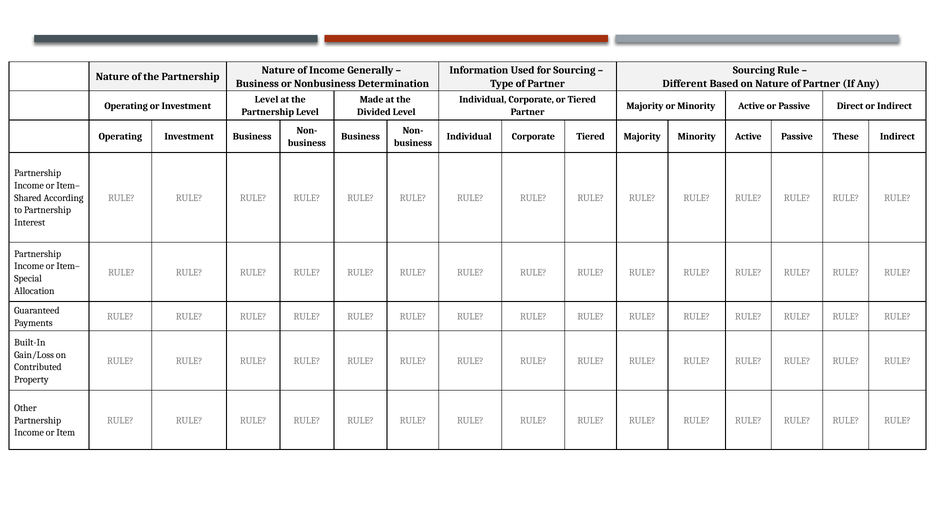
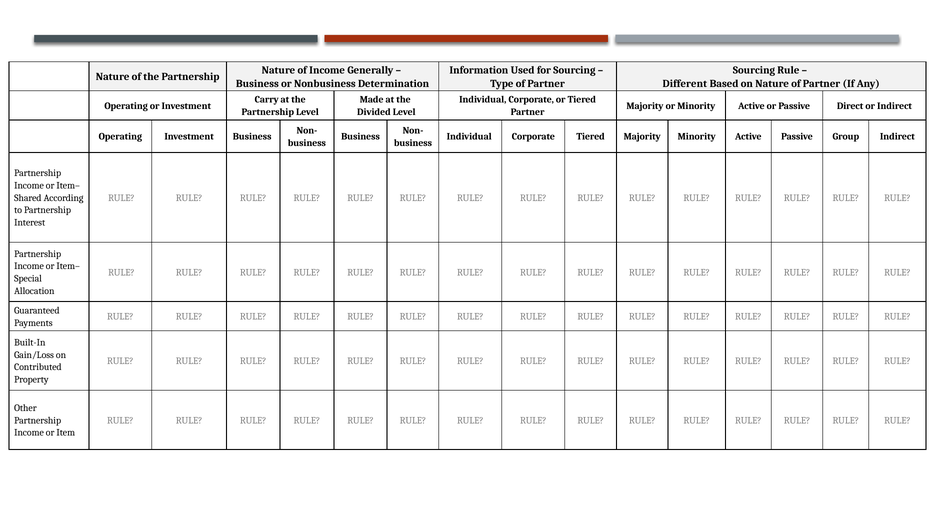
Level at (267, 100): Level -> Carry
These: These -> Group
